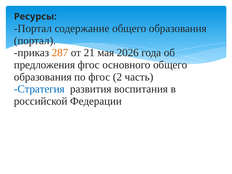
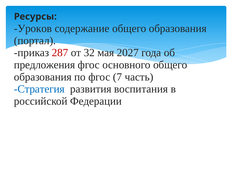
Портал at (33, 28): Портал -> Уроков
287 colour: orange -> red
21: 21 -> 32
2026: 2026 -> 2027
2: 2 -> 7
